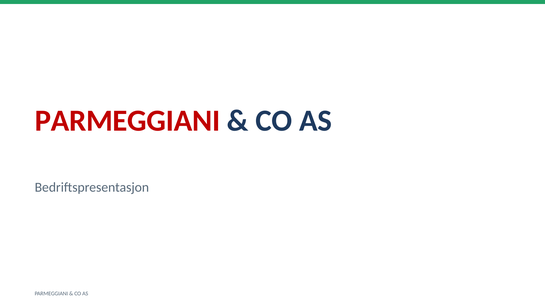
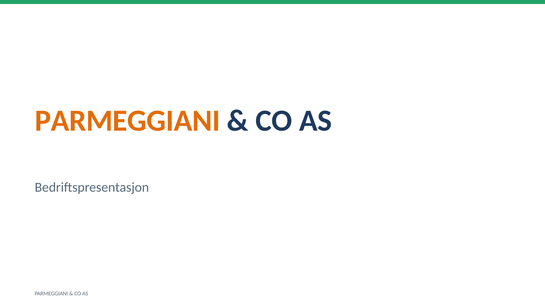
PARMEGGIANI at (127, 121) colour: red -> orange
